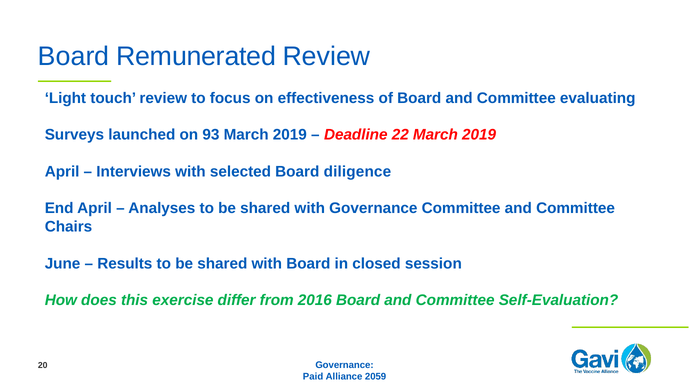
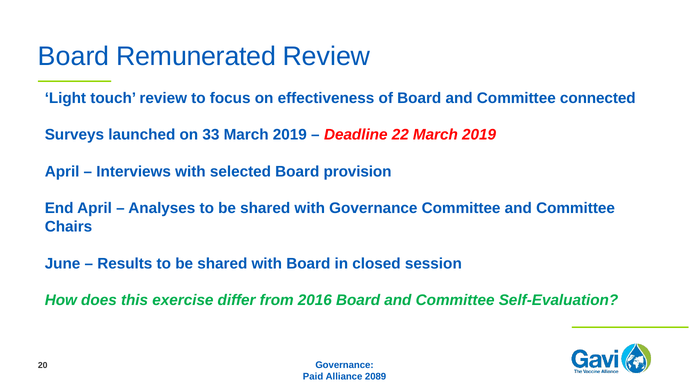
evaluating: evaluating -> connected
93: 93 -> 33
diligence: diligence -> provision
2059: 2059 -> 2089
